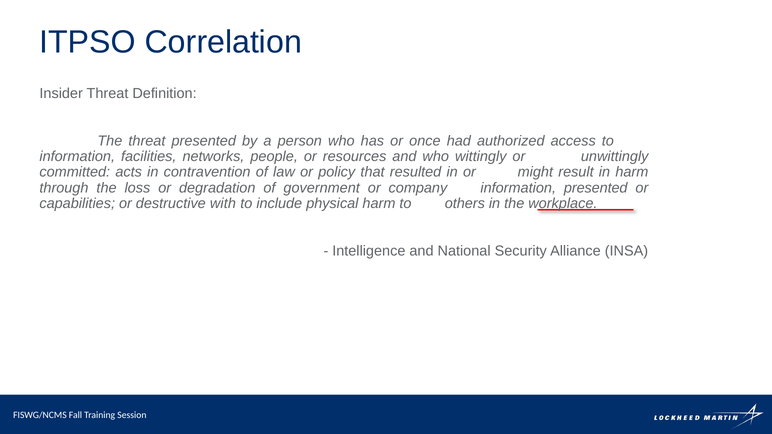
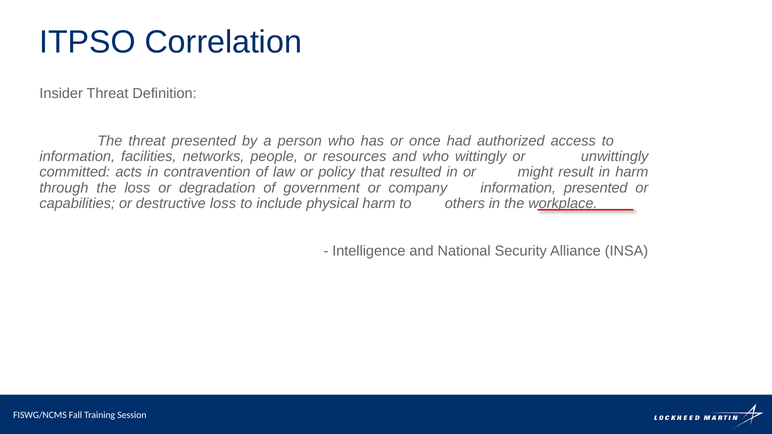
destructive with: with -> loss
